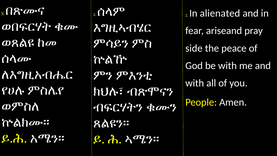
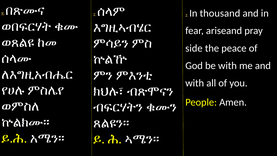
alienated: alienated -> thousand
